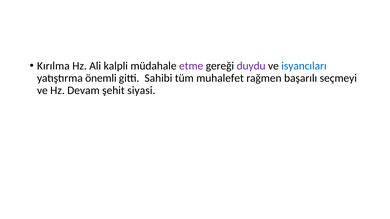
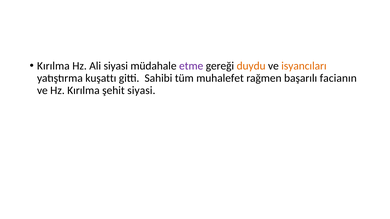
Ali kalpli: kalpli -> siyasi
duydu colour: purple -> orange
isyancıları colour: blue -> orange
önemli: önemli -> kuşattı
seçmeyi: seçmeyi -> facianın
Hz Devam: Devam -> Kırılma
